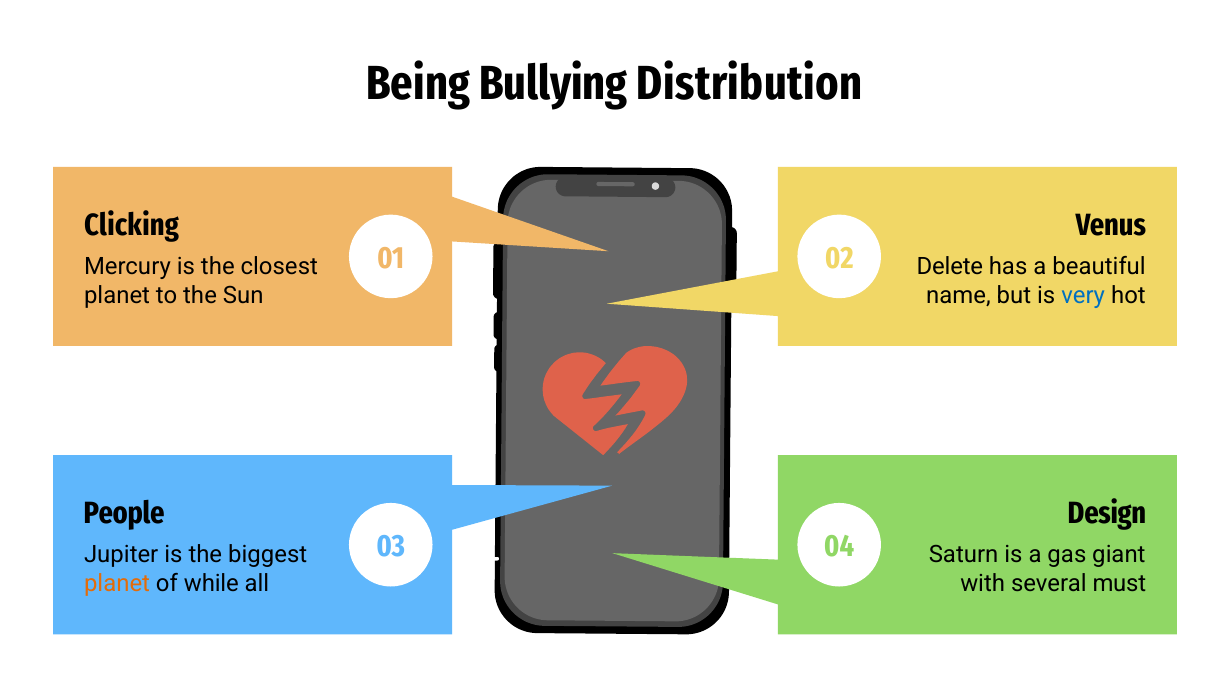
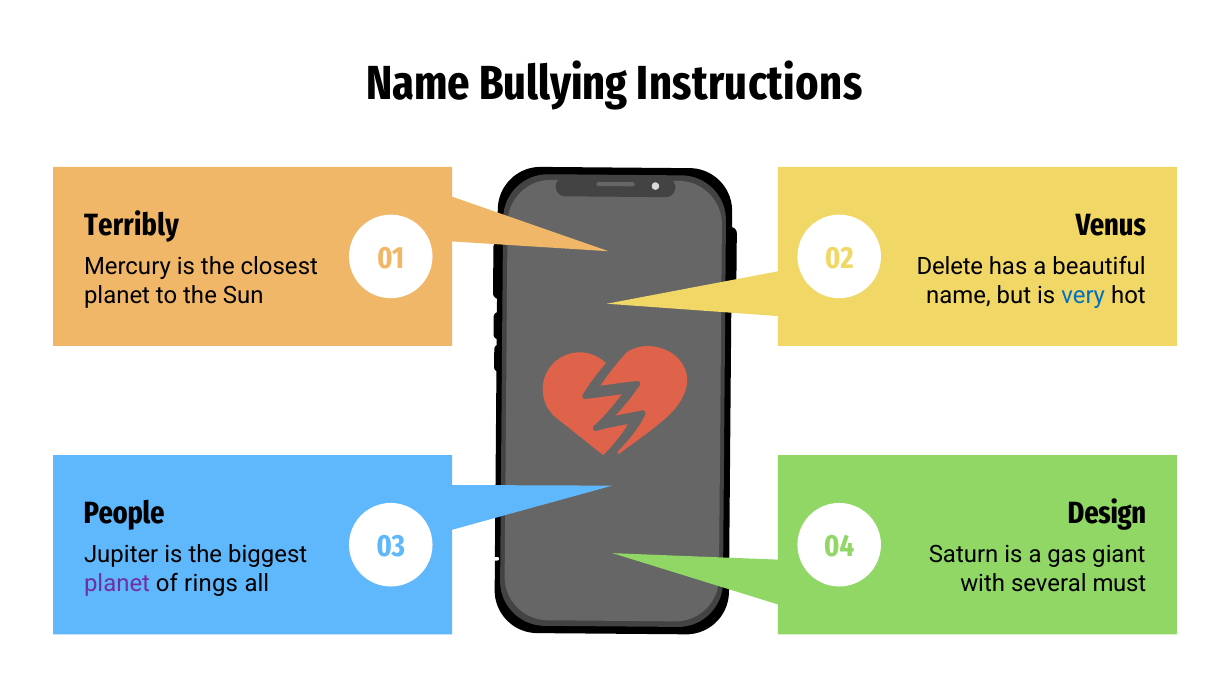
Being at (418, 84): Being -> Name
Distribution: Distribution -> Instructions
Clicking: Clicking -> Terribly
planet at (117, 584) colour: orange -> purple
while: while -> rings
